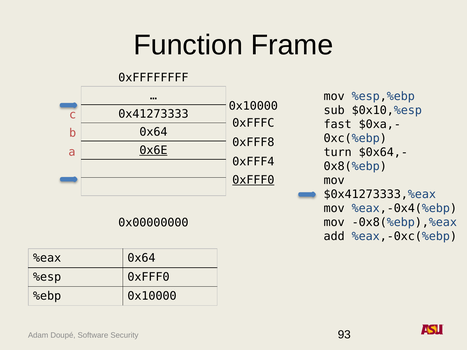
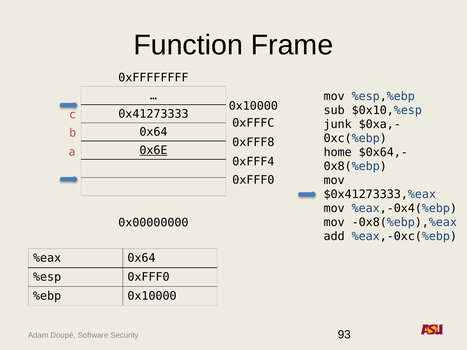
fast: fast -> junk
turn: turn -> home
0xFFF0 at (253, 180) underline: present -> none
